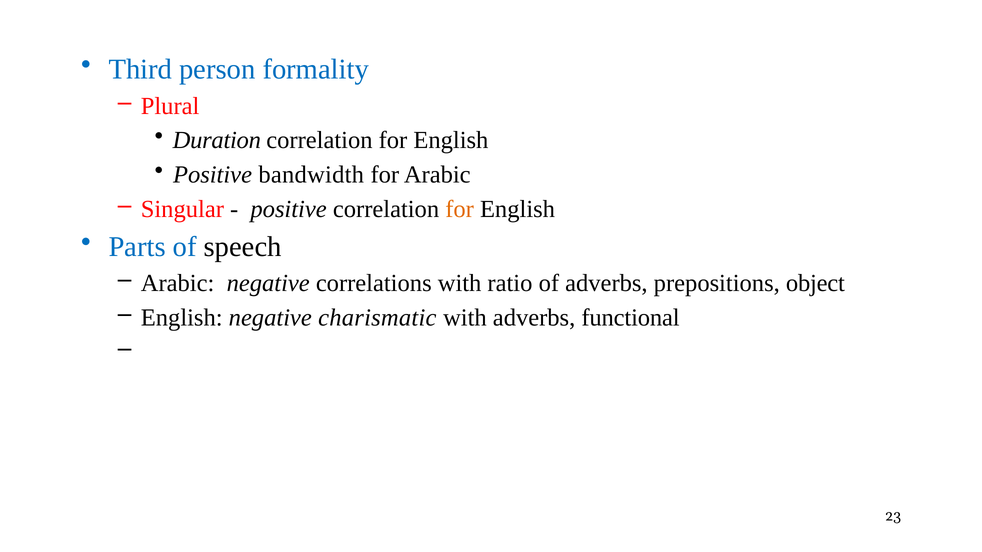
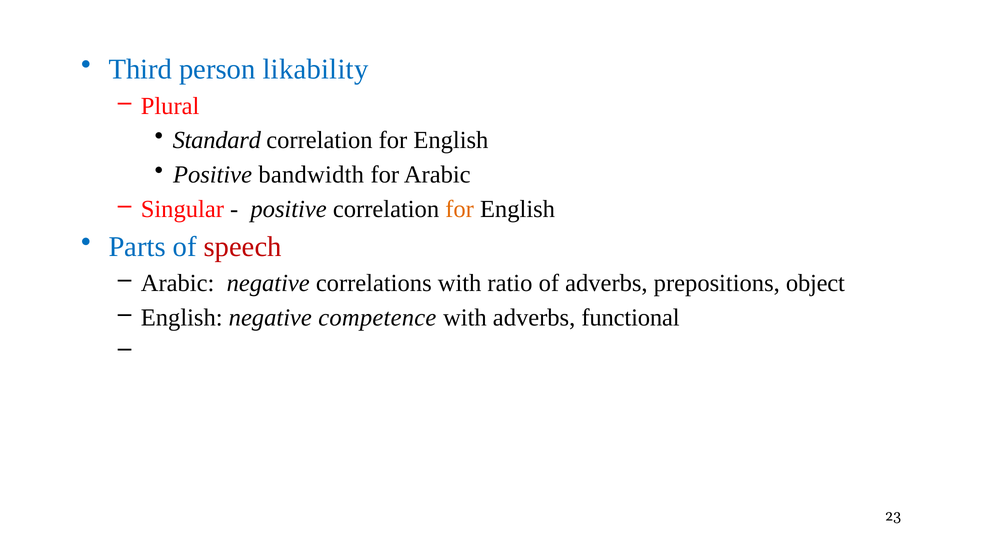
formality: formality -> likability
Duration: Duration -> Standard
speech colour: black -> red
charismatic: charismatic -> competence
